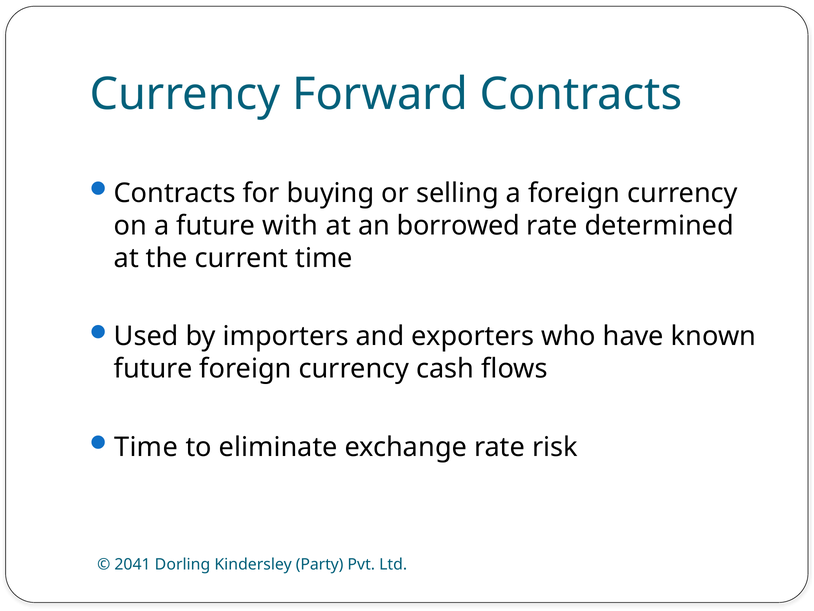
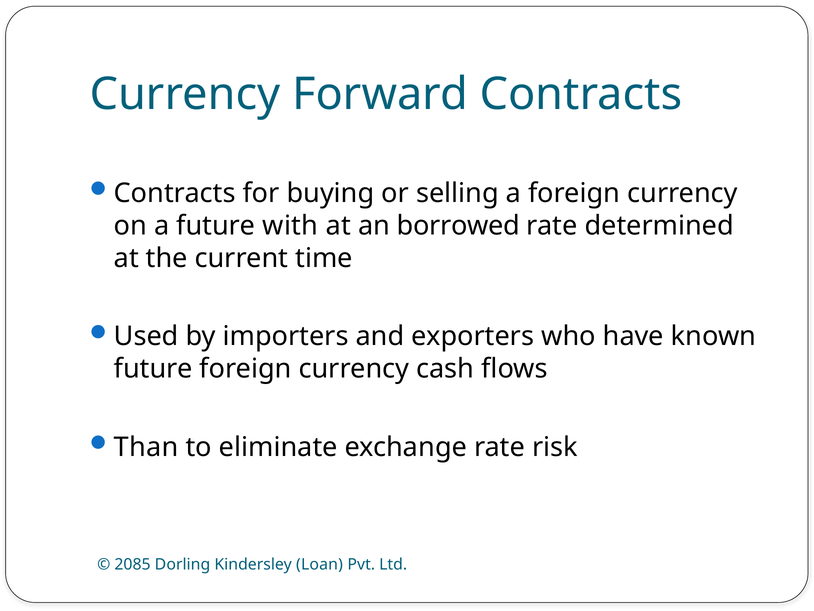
Time at (146, 447): Time -> Than
2041: 2041 -> 2085
Party: Party -> Loan
